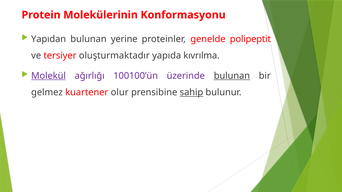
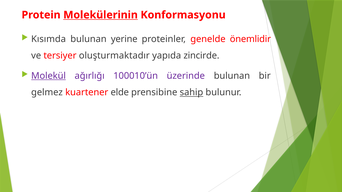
Molekülerinin underline: none -> present
Yapıdan: Yapıdan -> Kısımda
polipeptit: polipeptit -> önemlidir
kıvrılma: kıvrılma -> zincirde
100100’ün: 100100’ün -> 100010’ün
bulunan at (232, 76) underline: present -> none
olur: olur -> elde
